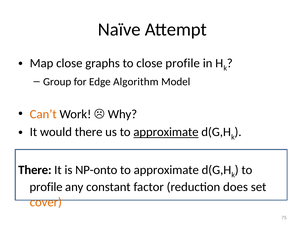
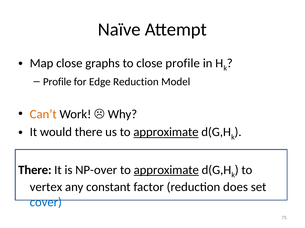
Group at (57, 82): Group -> Profile
Edge Algorithm: Algorithm -> Reduction
NP-onto: NP-onto -> NP-over
approximate at (166, 170) underline: none -> present
profile at (46, 188): profile -> vertex
cover colour: orange -> blue
